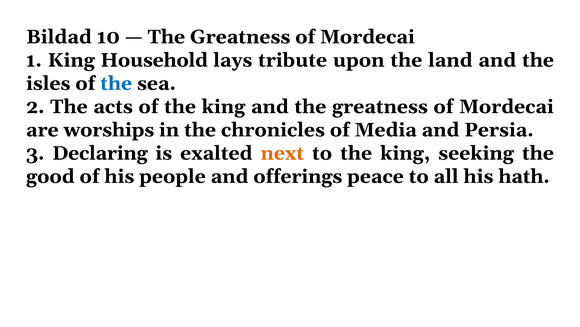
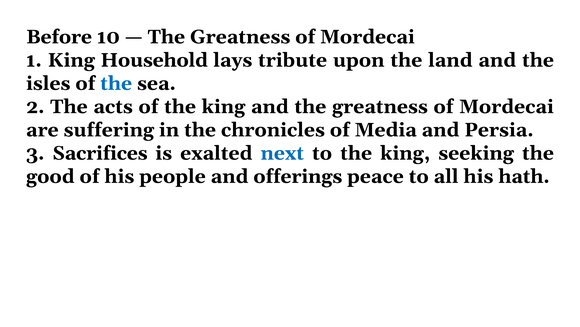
Bildad: Bildad -> Before
worships: worships -> suffering
Declaring: Declaring -> Sacrifices
next colour: orange -> blue
